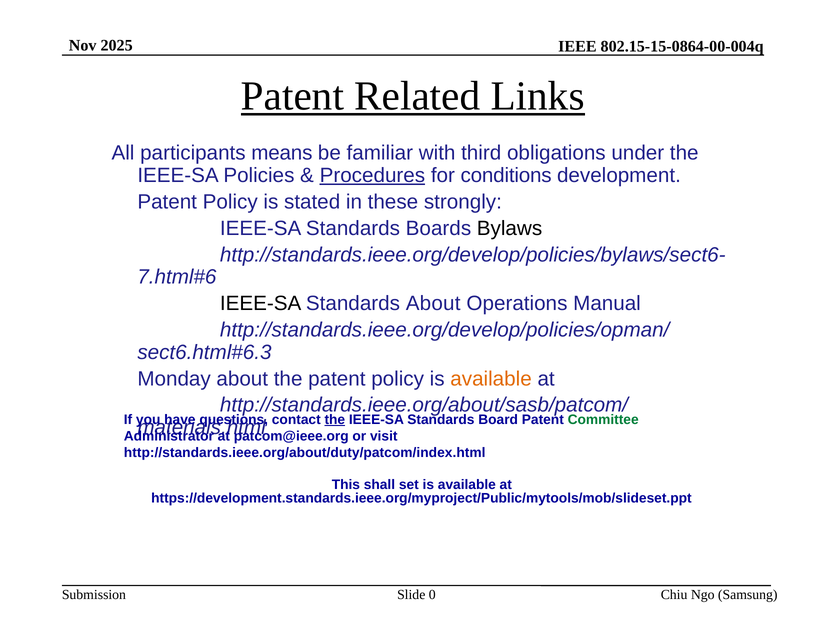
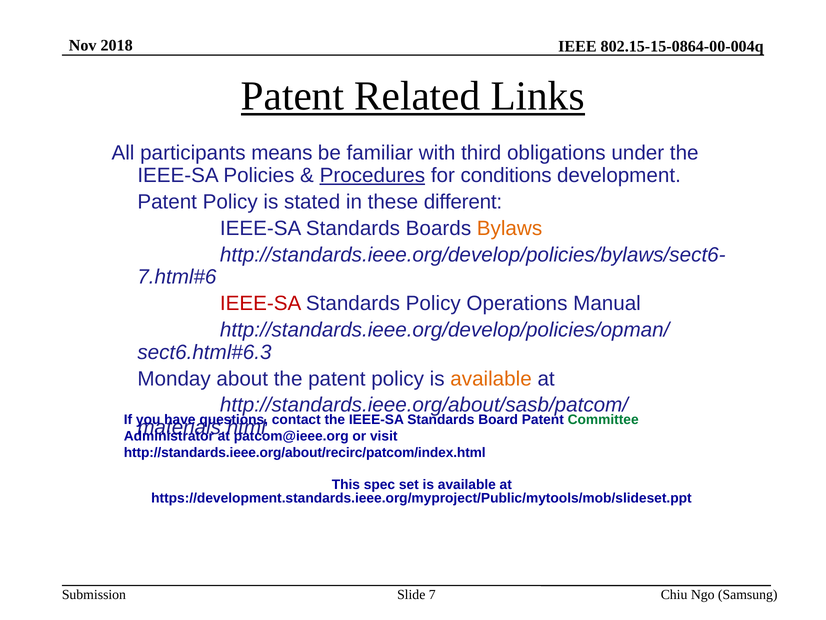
2025: 2025 -> 2018
strongly: strongly -> different
Bylaws colour: black -> orange
IEEE-SA at (261, 303) colour: black -> red
Standards About: About -> Policy
the at (335, 419) underline: present -> none
http://standards.ieee.org/about/duty/patcom/index.html: http://standards.ieee.org/about/duty/patcom/index.html -> http://standards.ieee.org/about/recirc/patcom/index.html
shall: shall -> spec
0: 0 -> 7
